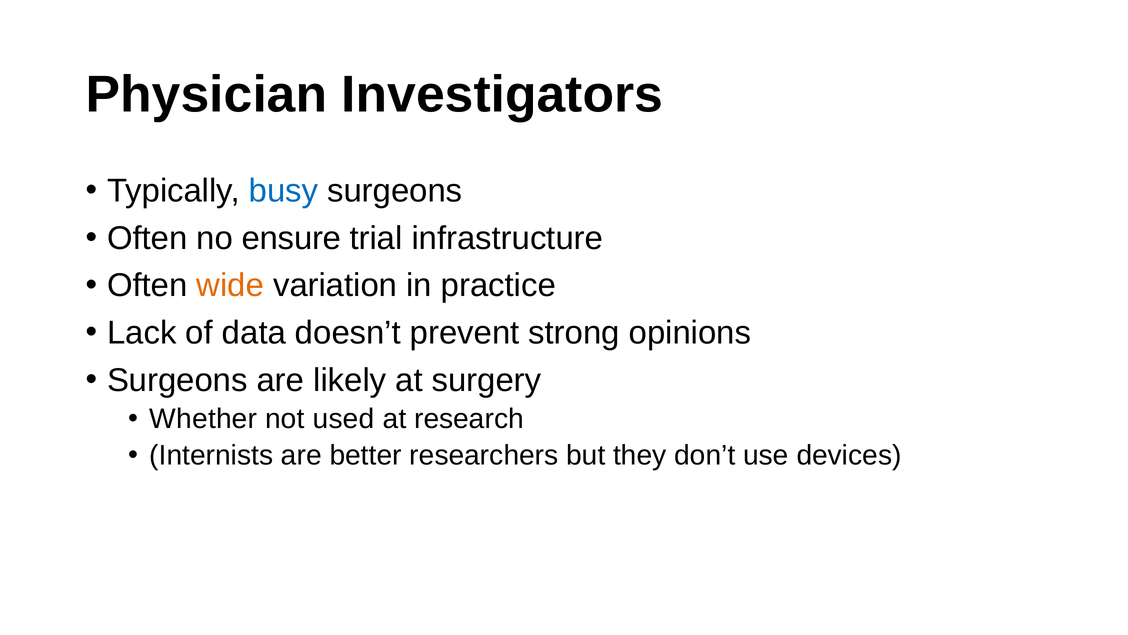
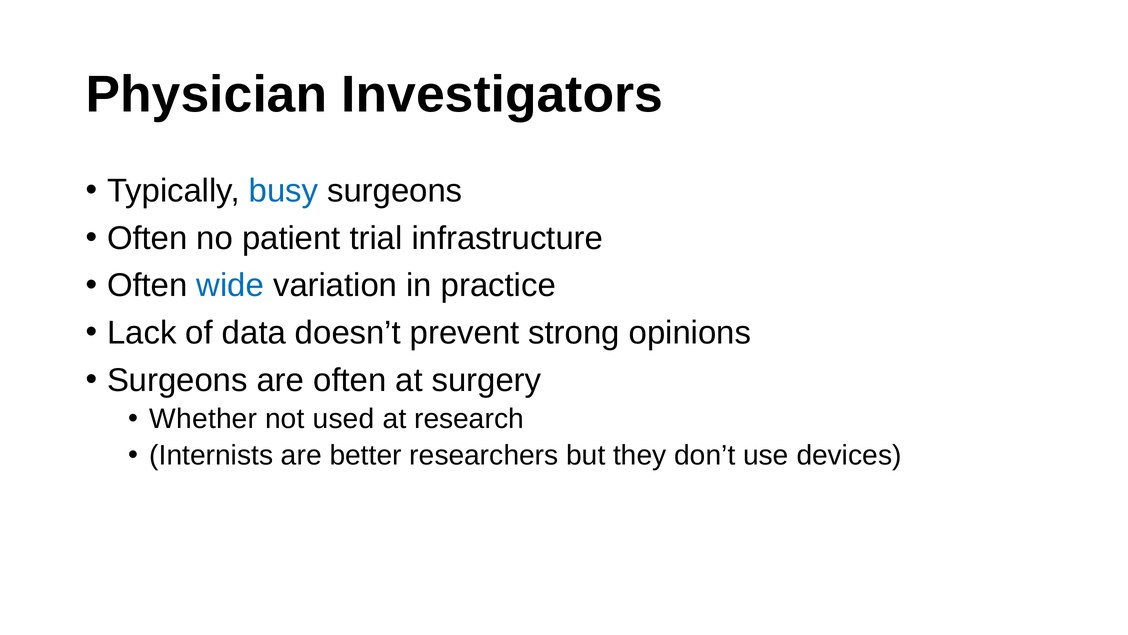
ensure: ensure -> patient
wide colour: orange -> blue
are likely: likely -> often
